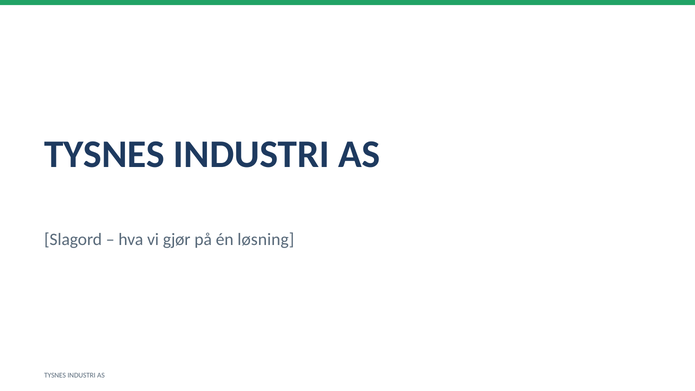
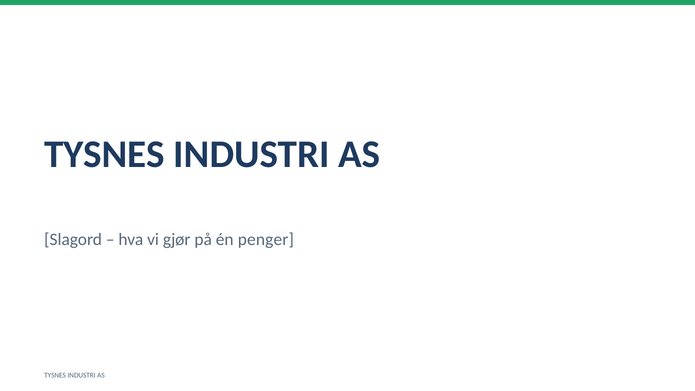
løsning: løsning -> penger
